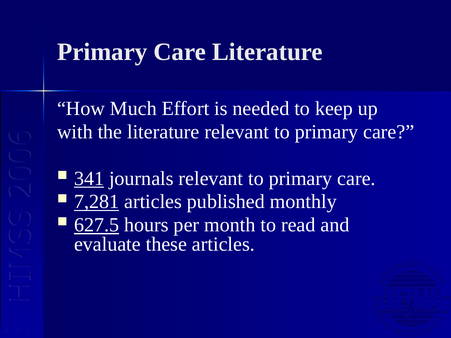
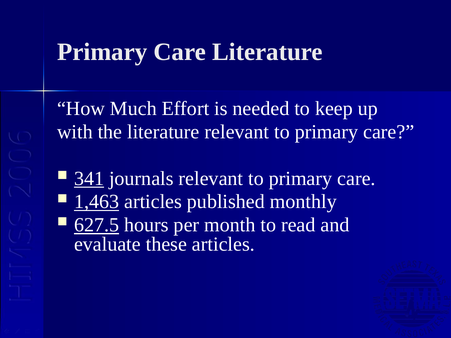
7,281: 7,281 -> 1,463
